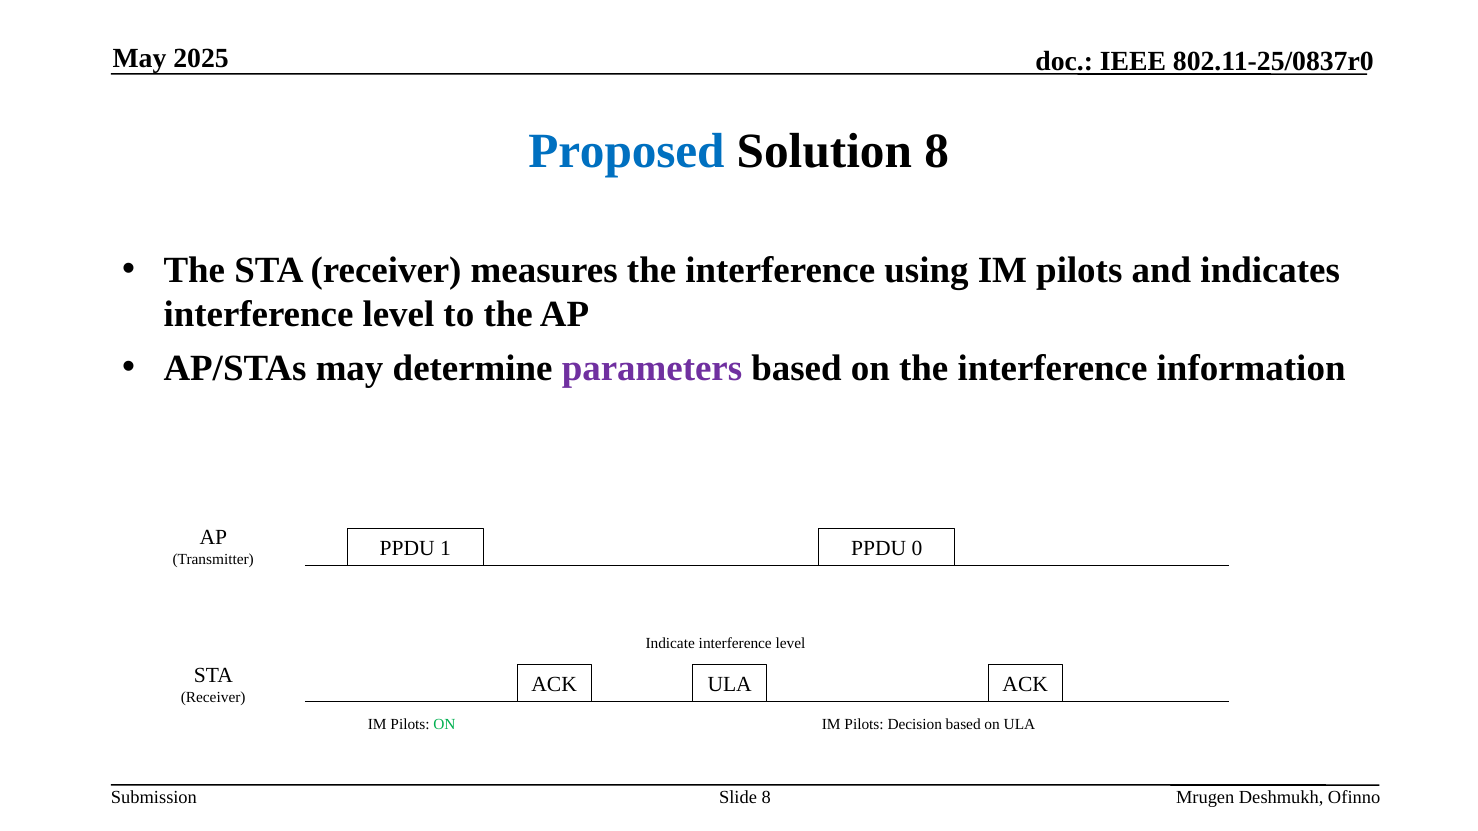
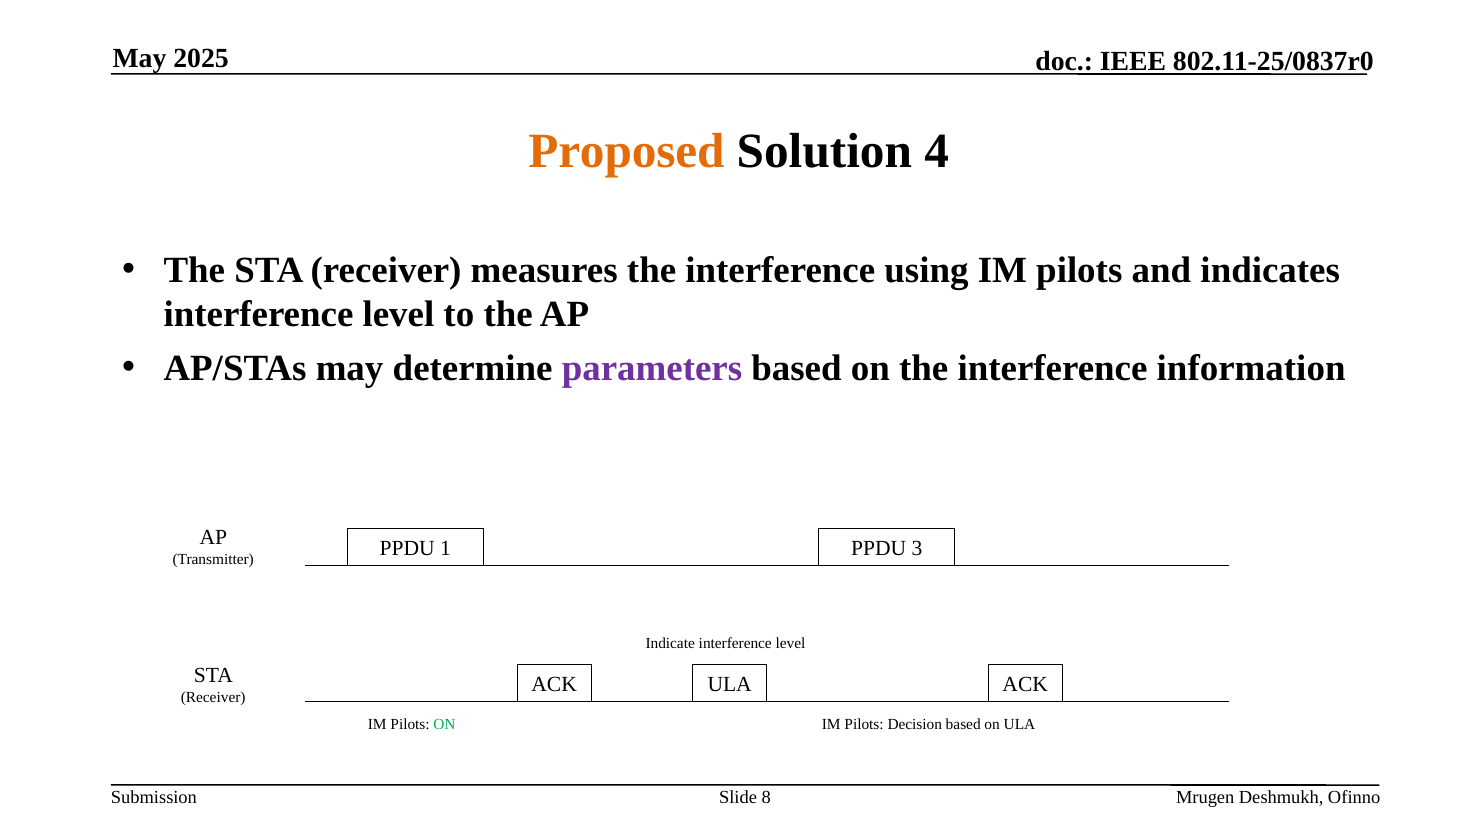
Proposed colour: blue -> orange
Solution 8: 8 -> 4
0: 0 -> 3
